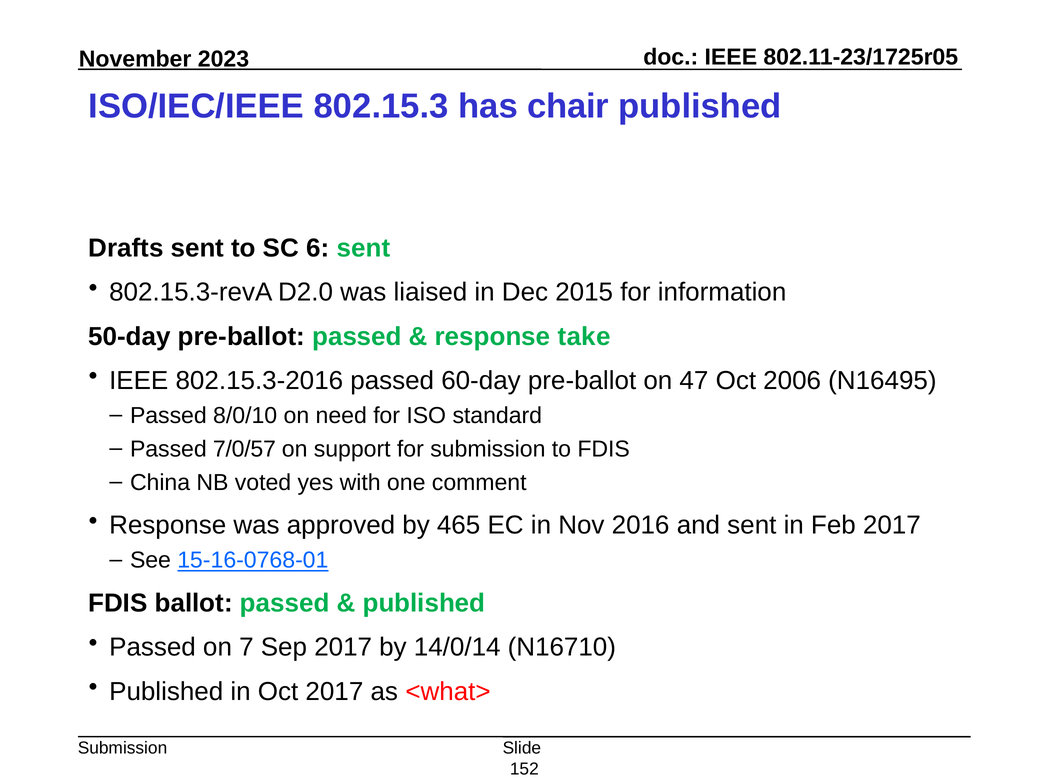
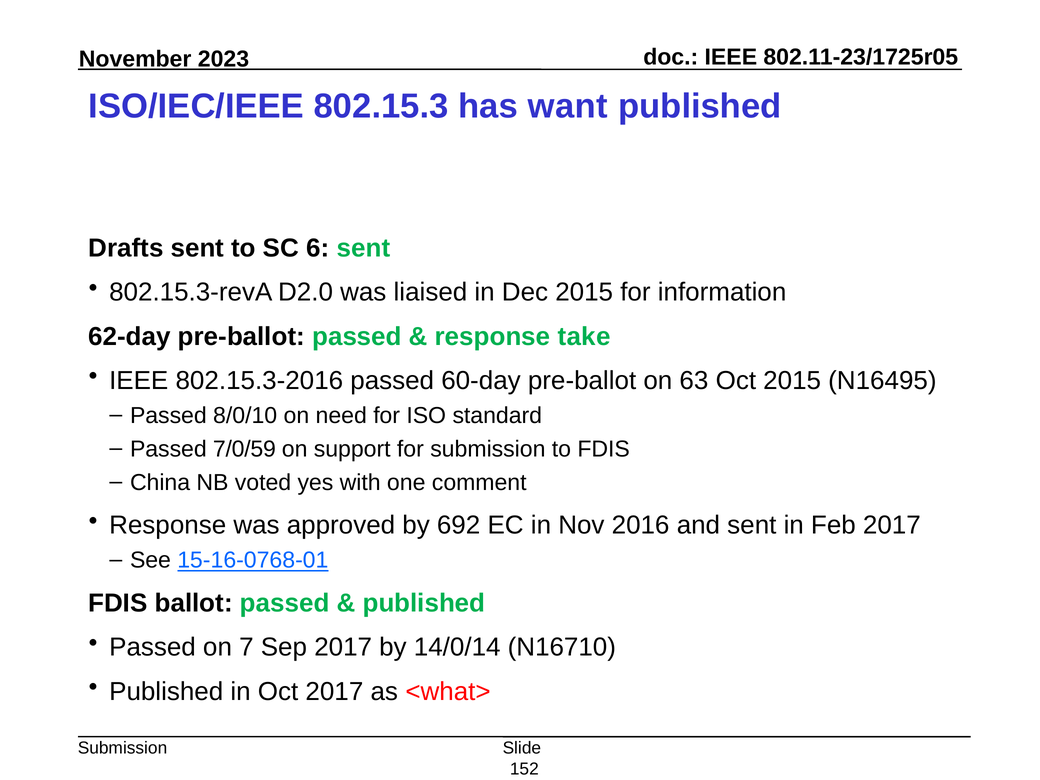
chair: chair -> want
50-day: 50-day -> 62-day
47: 47 -> 63
Oct 2006: 2006 -> 2015
7/0/57: 7/0/57 -> 7/0/59
465: 465 -> 692
